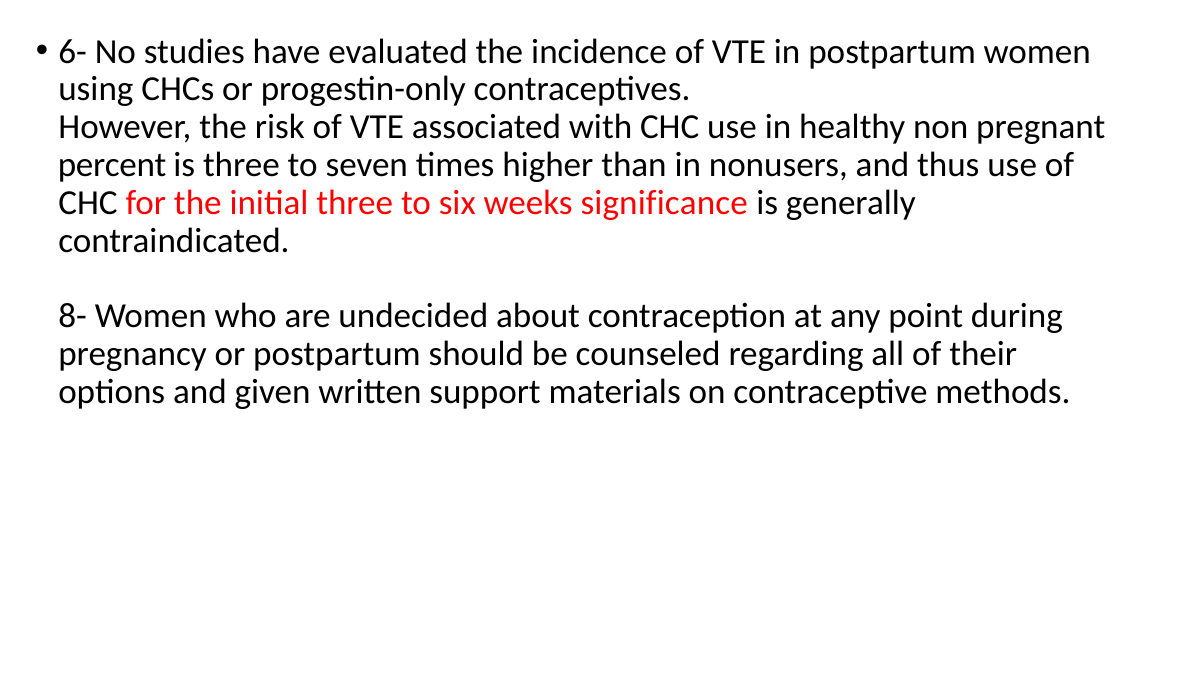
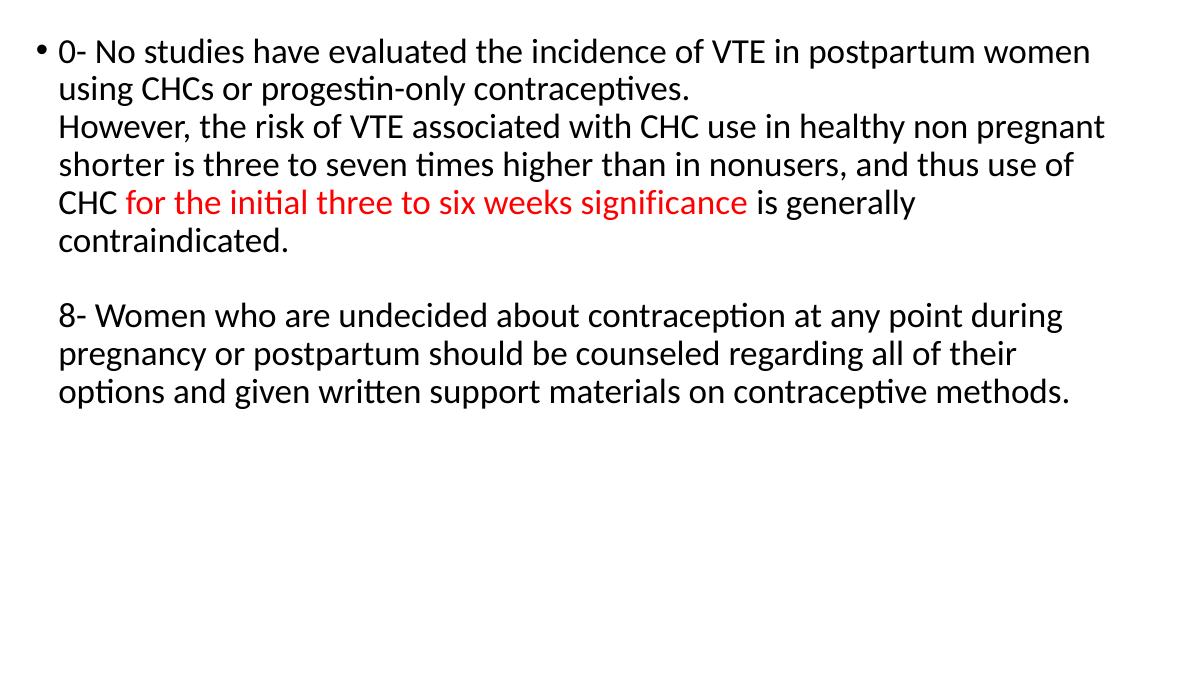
6-: 6- -> 0-
percent: percent -> shorter
